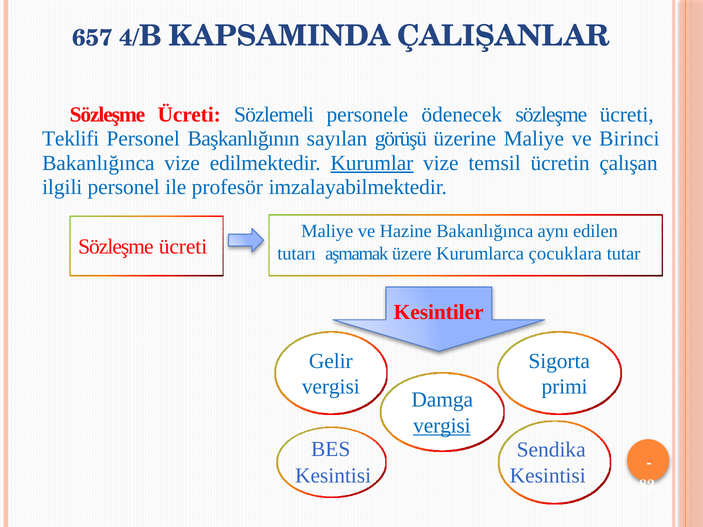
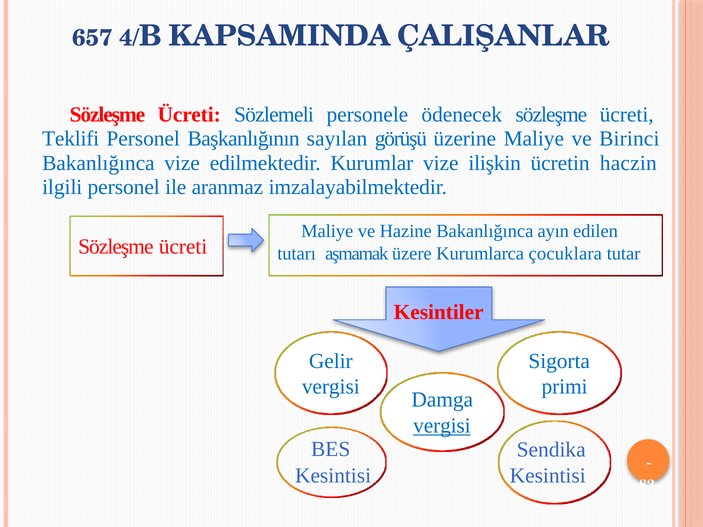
Kurumlar underline: present -> none
temsil: temsil -> ilişkin
çalışan: çalışan -> haczin
profesör: profesör -> aranmaz
aynı: aynı -> ayın
